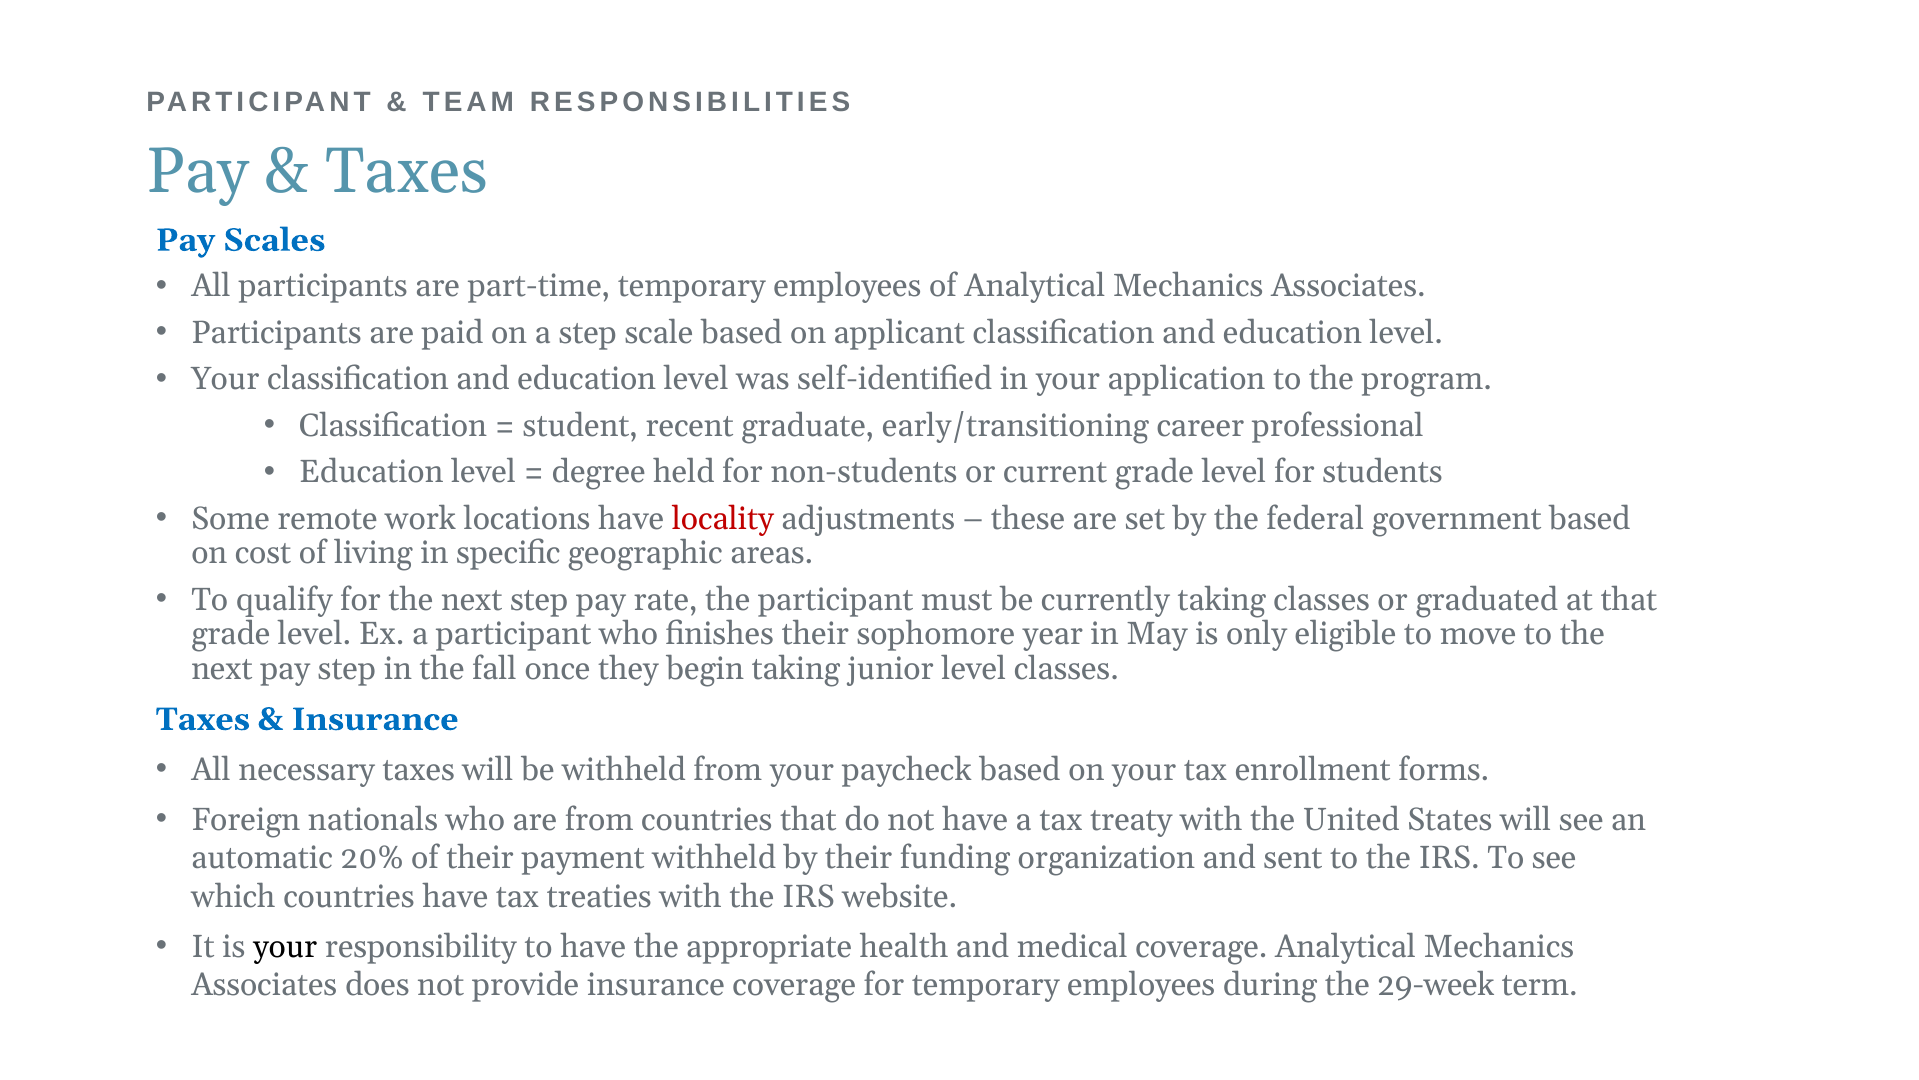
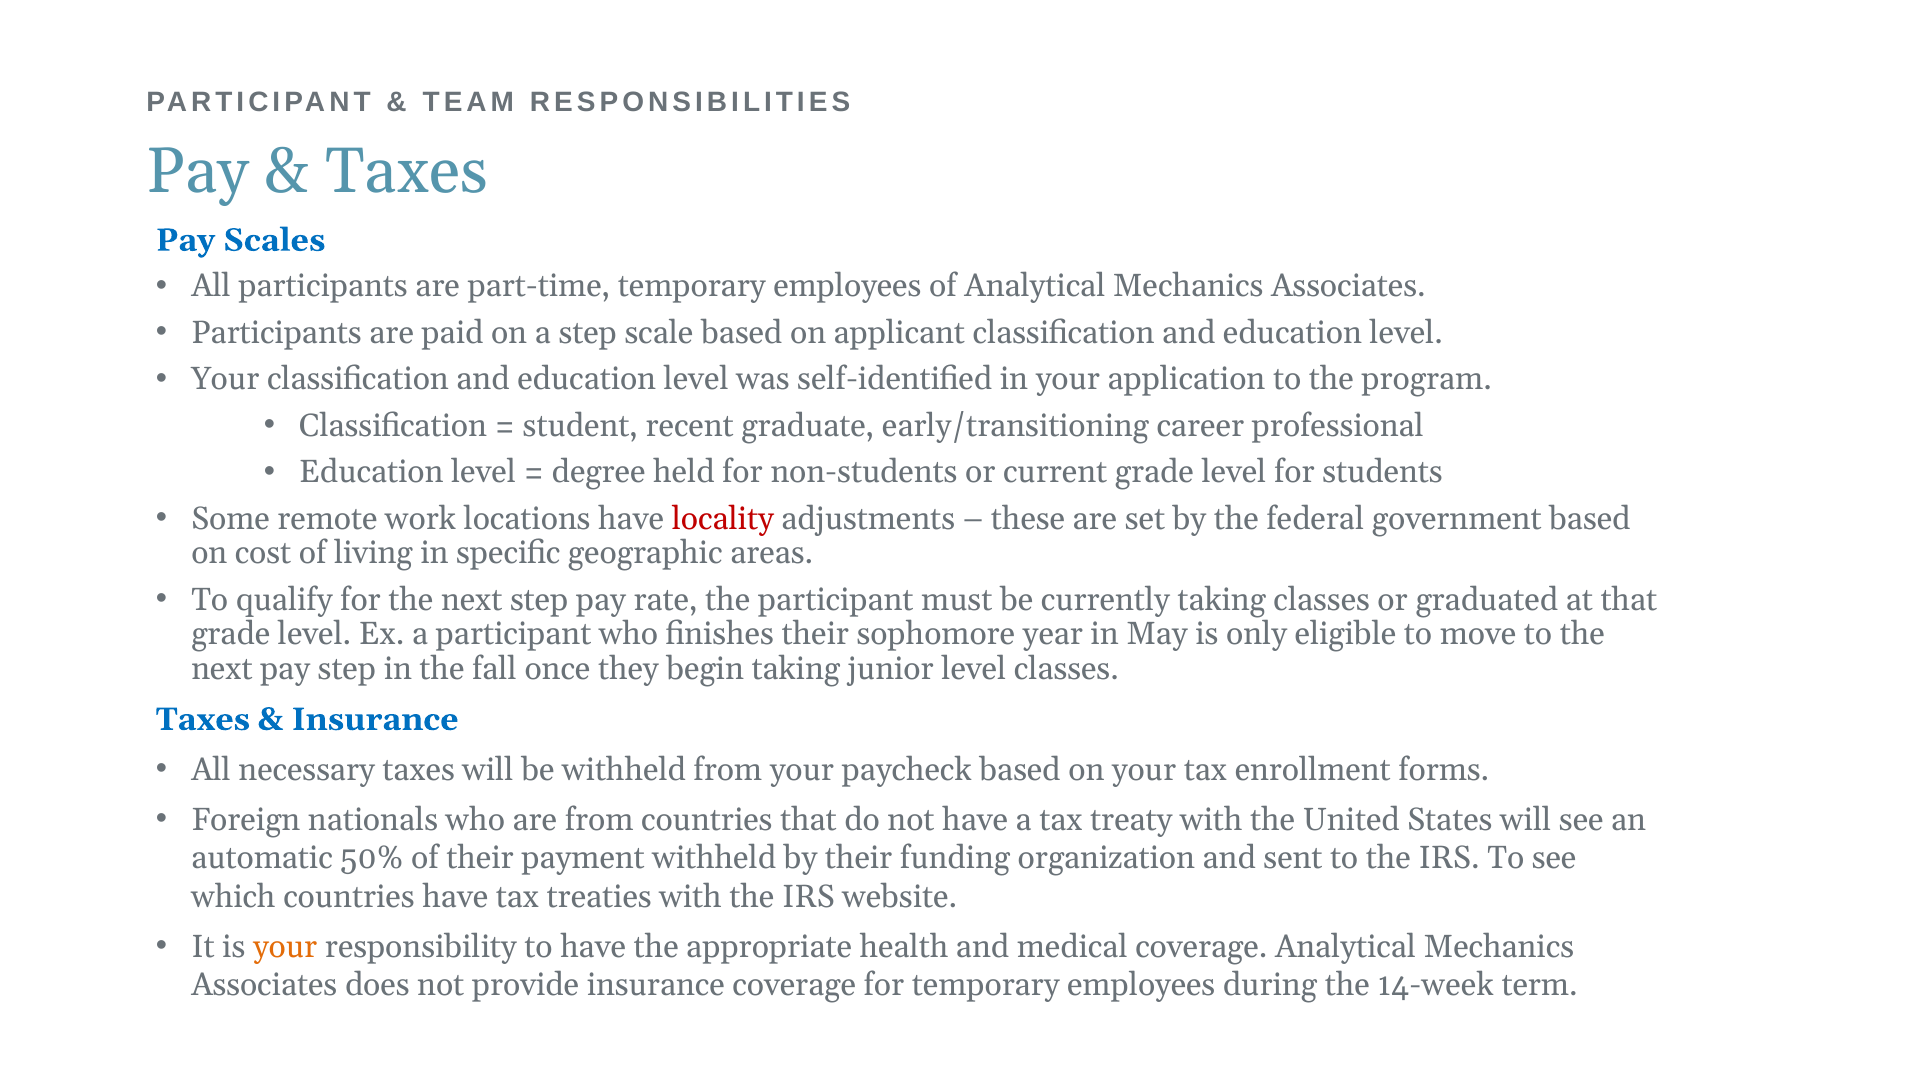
20%: 20% -> 50%
your at (285, 946) colour: black -> orange
29-week: 29-week -> 14-week
